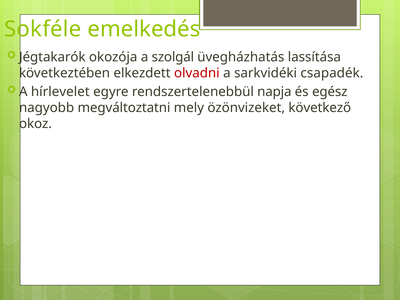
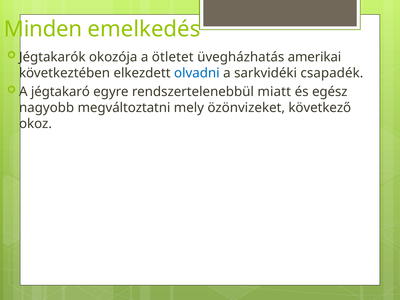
Sokféle: Sokféle -> Minden
szolgál: szolgál -> ötletet
lassítása: lassítása -> amerikai
olvadni colour: red -> blue
hírlevelet: hírlevelet -> jégtakaró
napja: napja -> miatt
